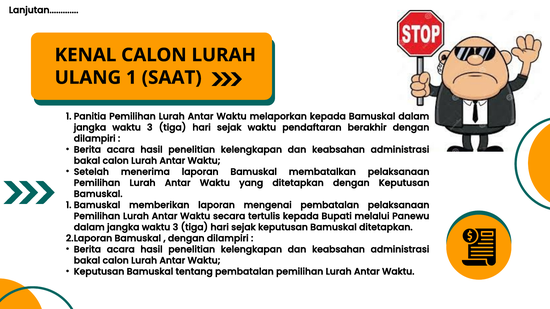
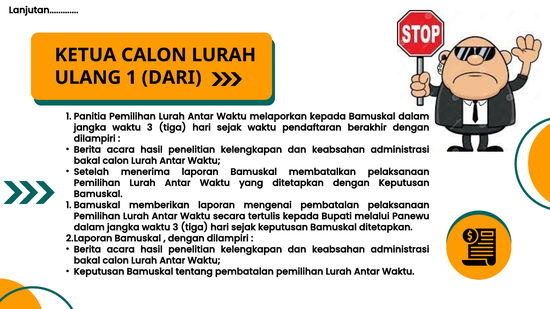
KENAL: KENAL -> KETUA
SAAT: SAAT -> DARI
